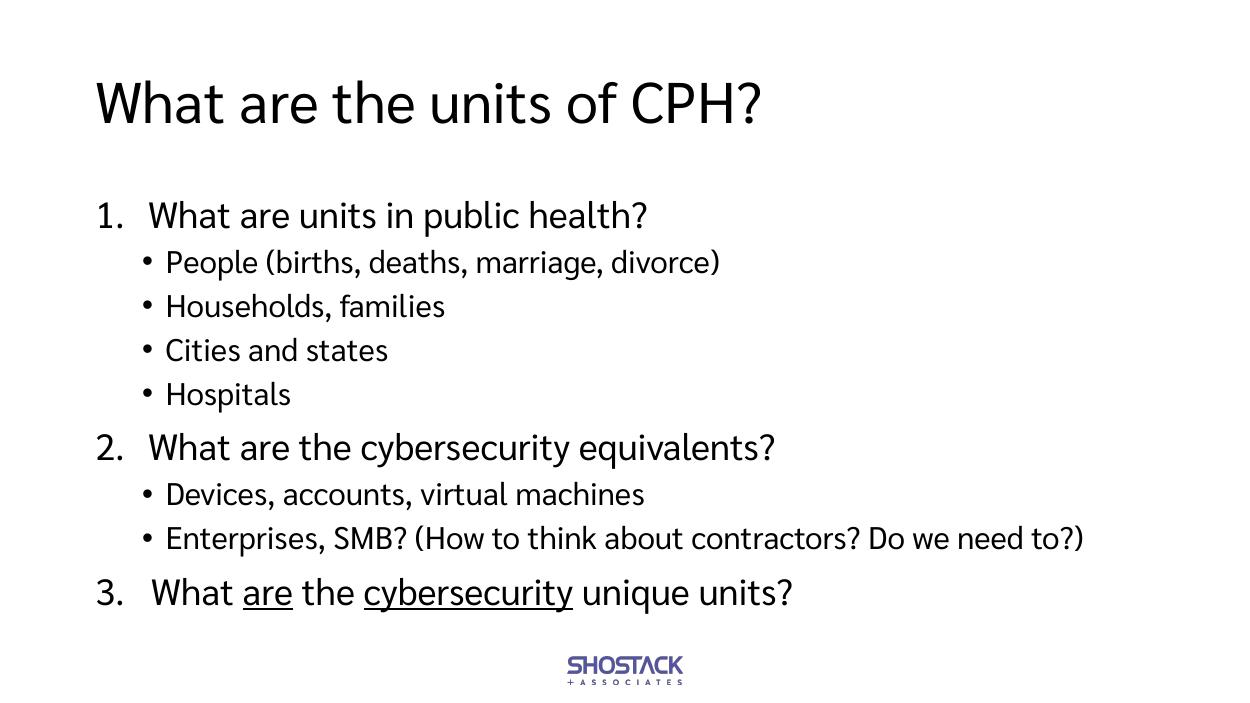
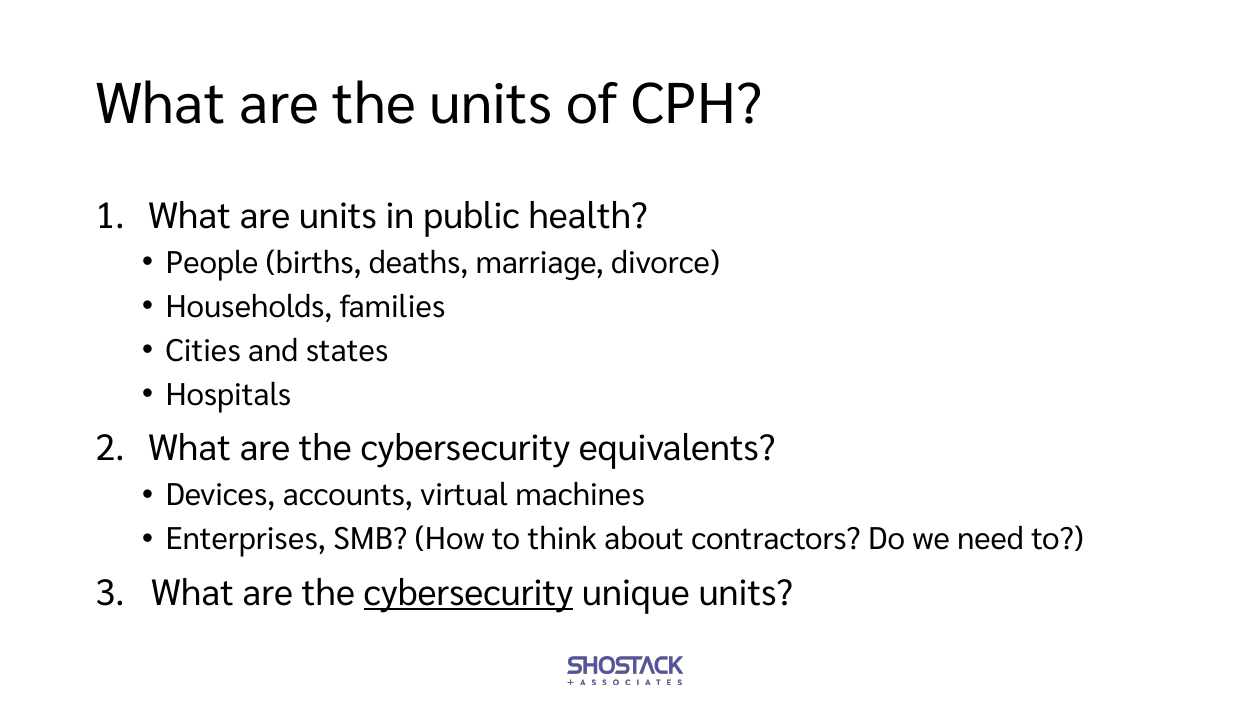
are at (268, 594) underline: present -> none
